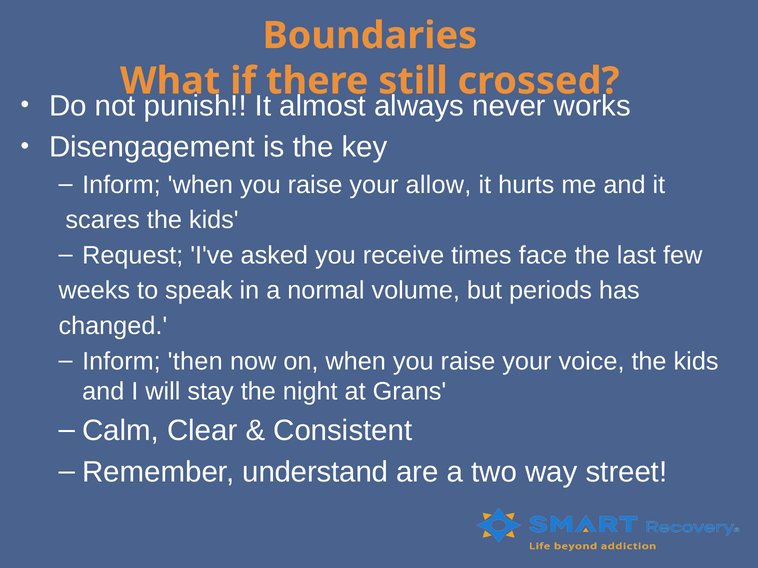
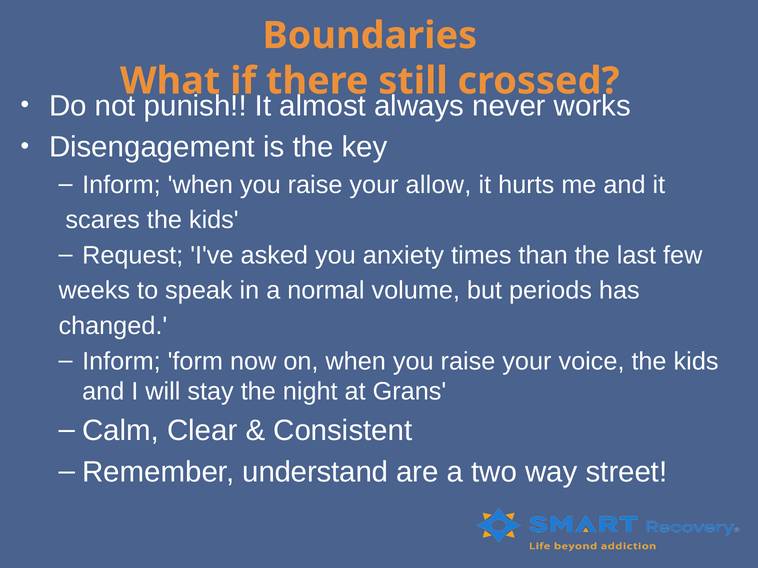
receive: receive -> anxiety
face: face -> than
then: then -> form
